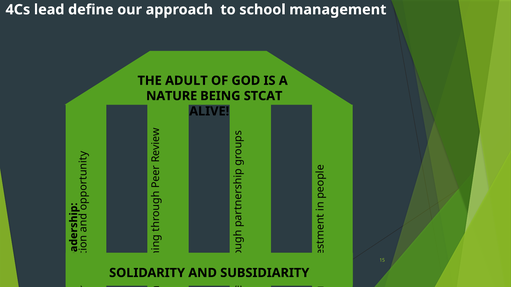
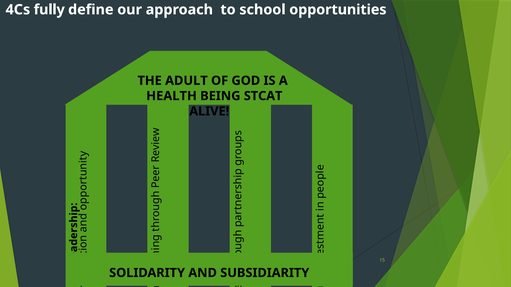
lead: lead -> fully
management: management -> opportunities
NATURE: NATURE -> HEALTH
